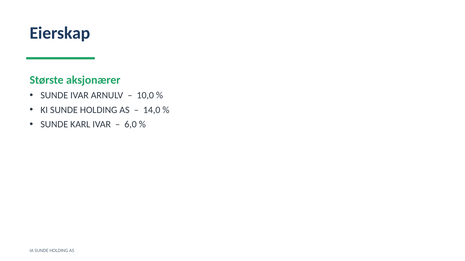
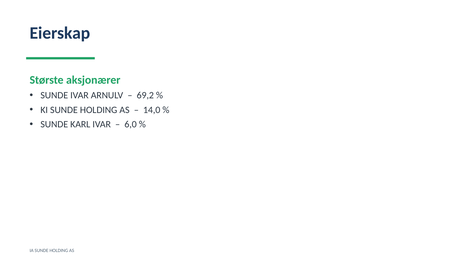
10,0: 10,0 -> 69,2
